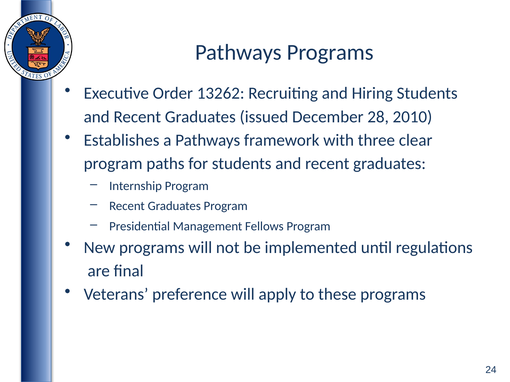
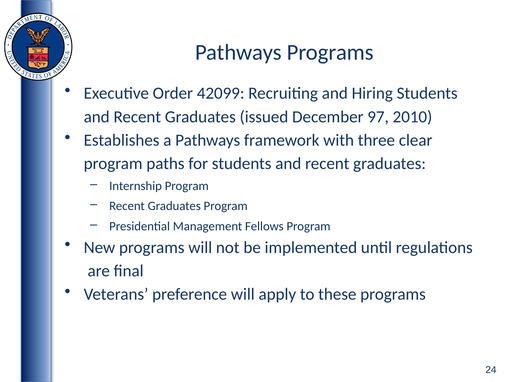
13262: 13262 -> 42099
28: 28 -> 97
